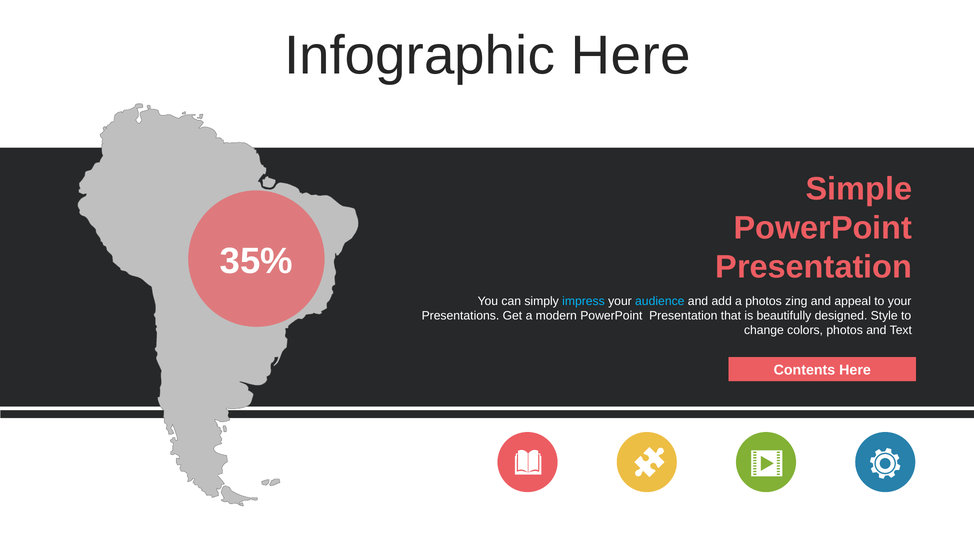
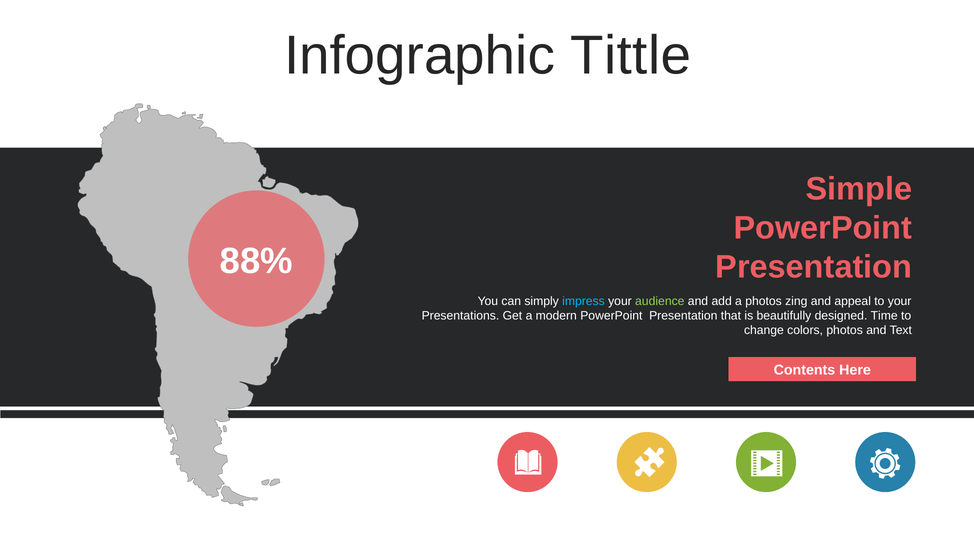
Infographic Here: Here -> Tittle
35%: 35% -> 88%
audience colour: light blue -> light green
Style: Style -> Time
